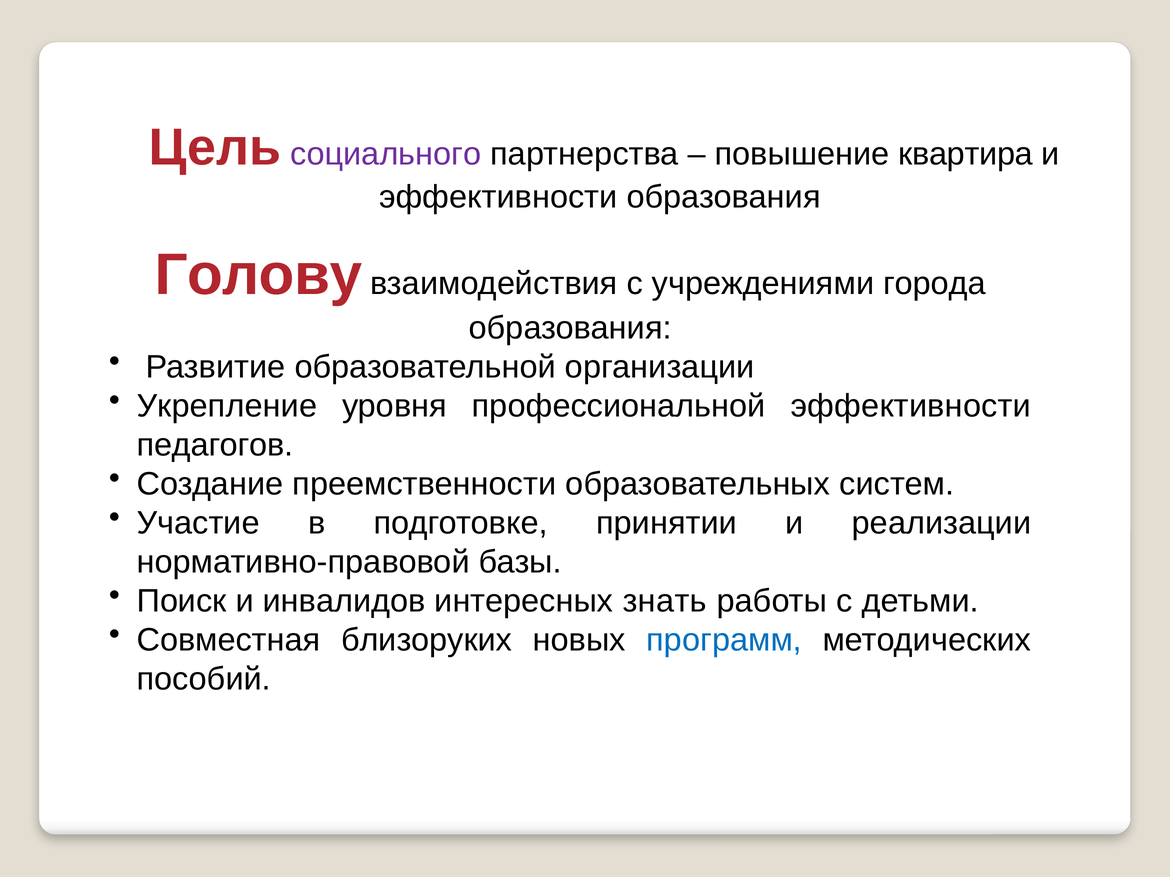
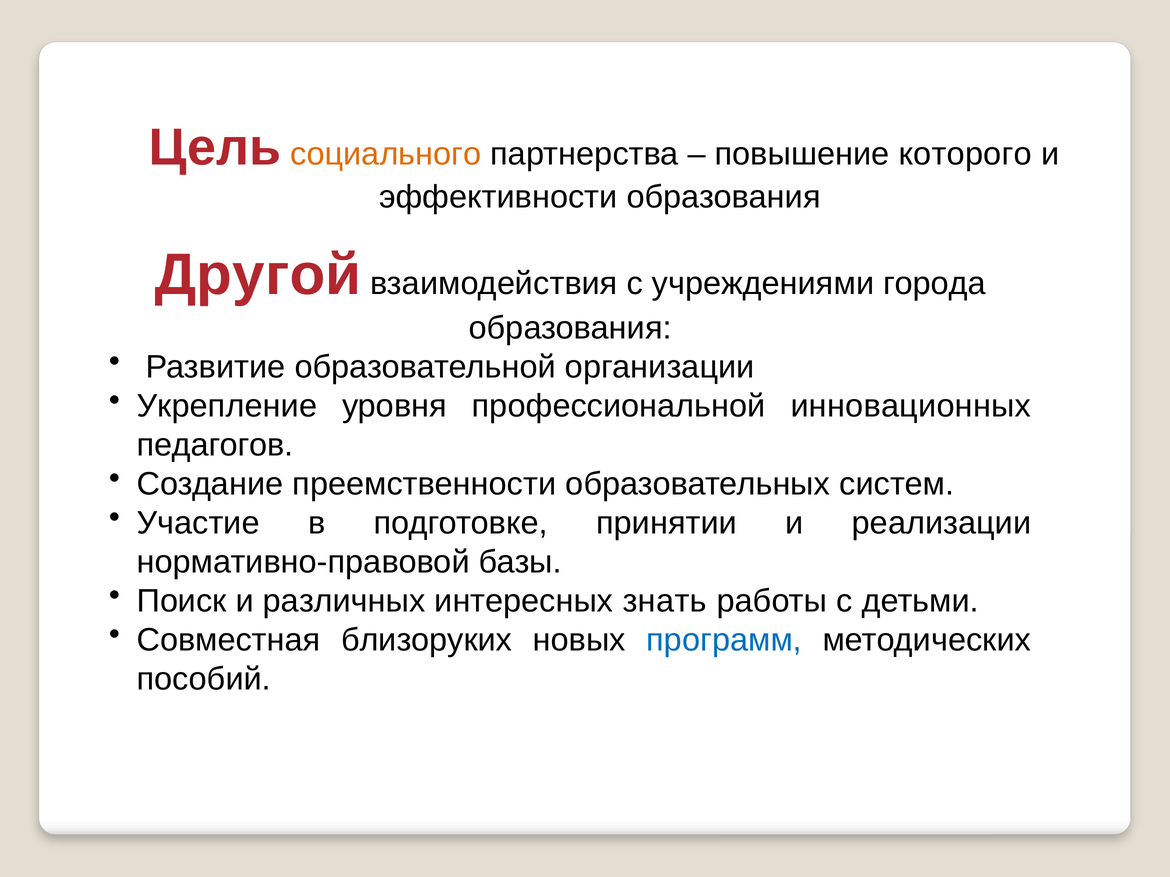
социального colour: purple -> orange
квартира: квартира -> которого
Голову: Голову -> Другой
профессиональной эффективности: эффективности -> инновационных
инвалидов: инвалидов -> различных
